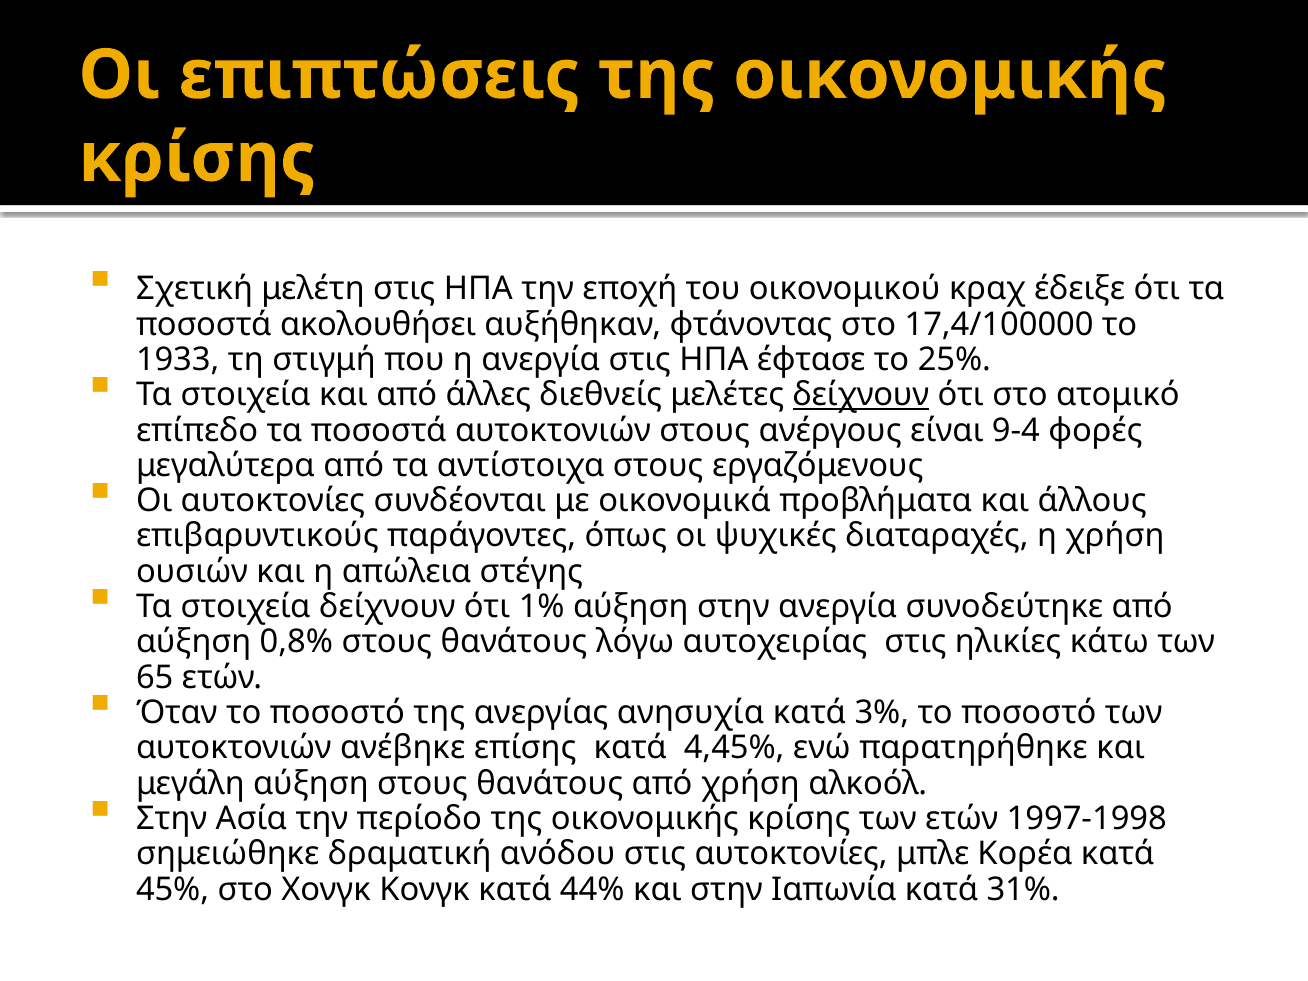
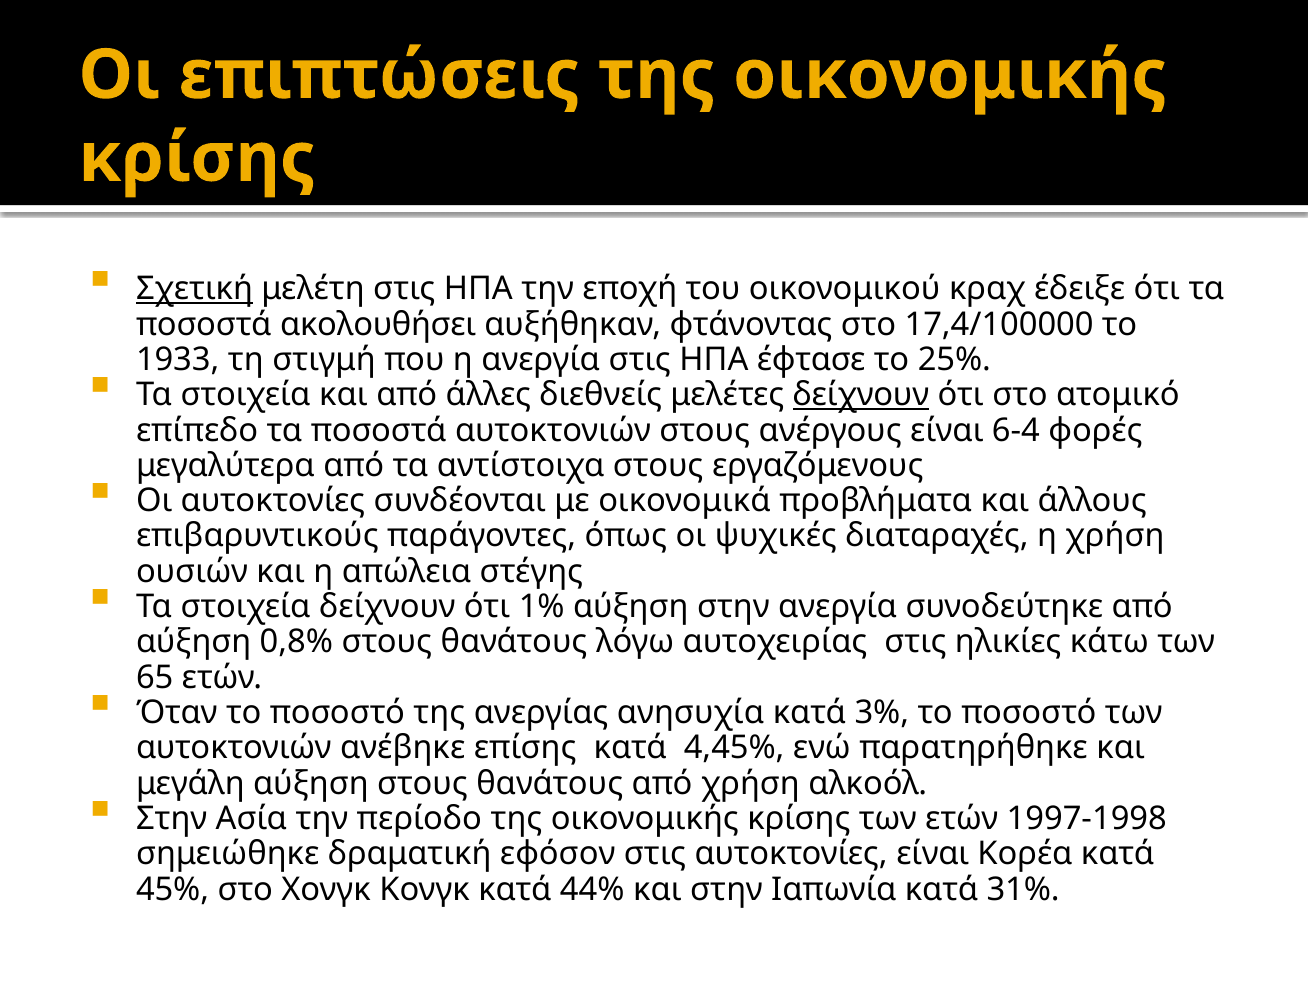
Σχετική underline: none -> present
9-4: 9-4 -> 6-4
ανόδου: ανόδου -> εφόσον
αυτοκτονίες μπλε: μπλε -> είναι
